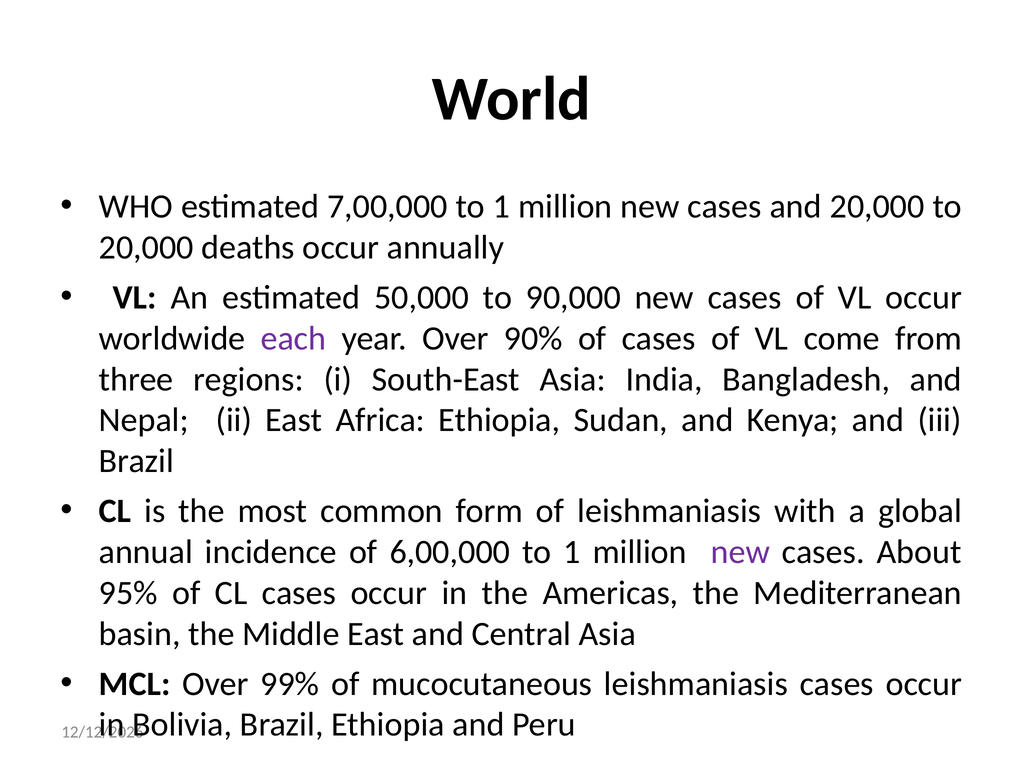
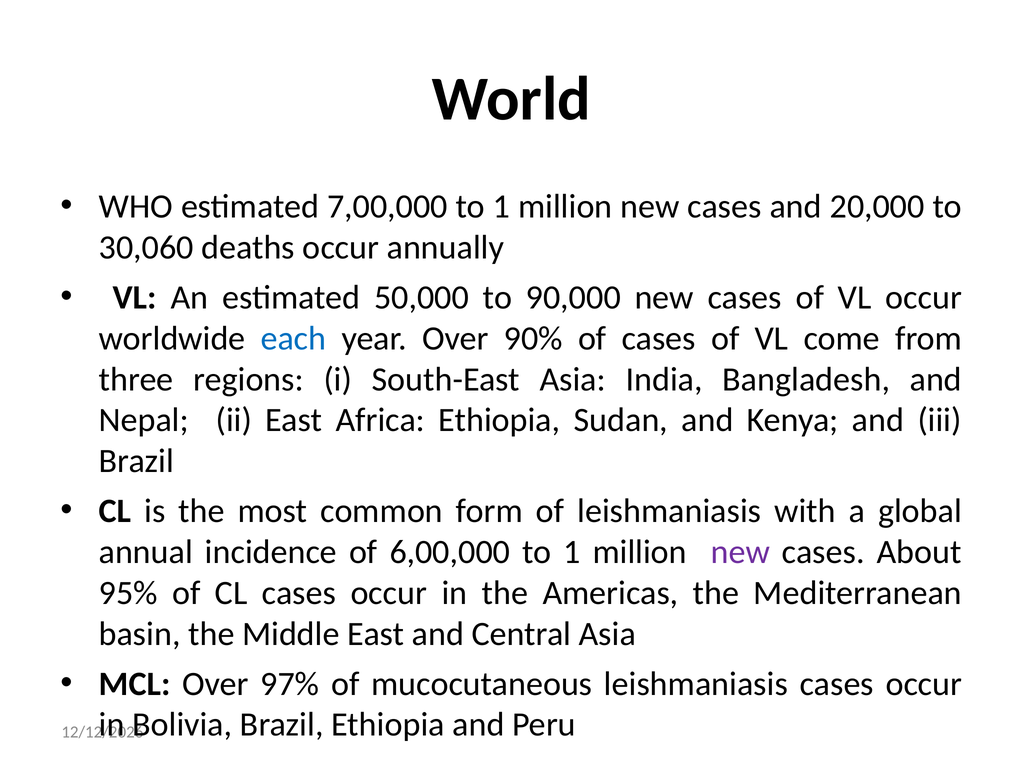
20,000 at (146, 248): 20,000 -> 30,060
each colour: purple -> blue
99%: 99% -> 97%
